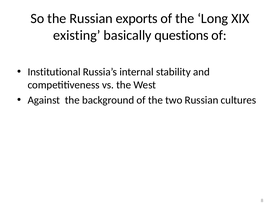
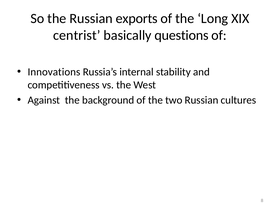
existing: existing -> centrist
Institutional: Institutional -> Innovations
